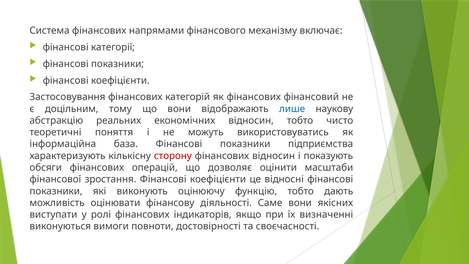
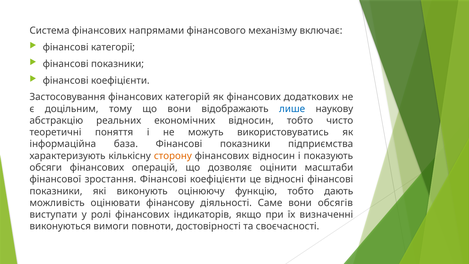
фінансовий: фінансовий -> додаткових
сторону colour: red -> orange
якісних: якісних -> обсягів
